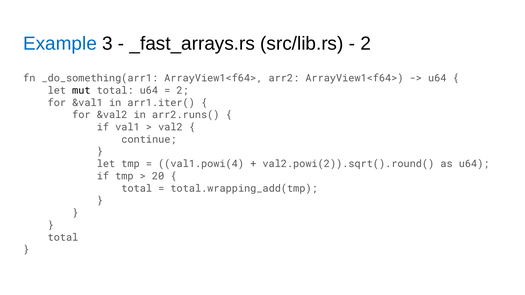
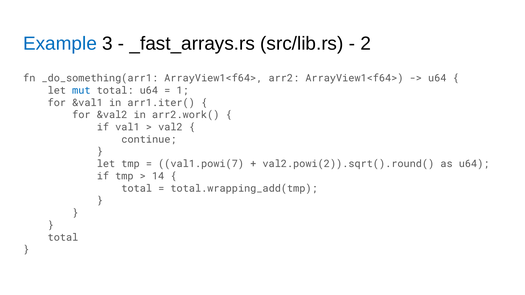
mut colour: black -> blue
2 at (183, 91): 2 -> 1
arr2.runs(: arr2.runs( -> arr2.work(
val1.powi(4: val1.powi(4 -> val1.powi(7
20: 20 -> 14
